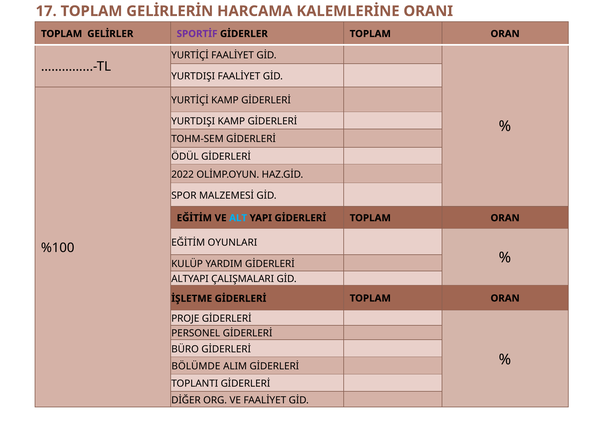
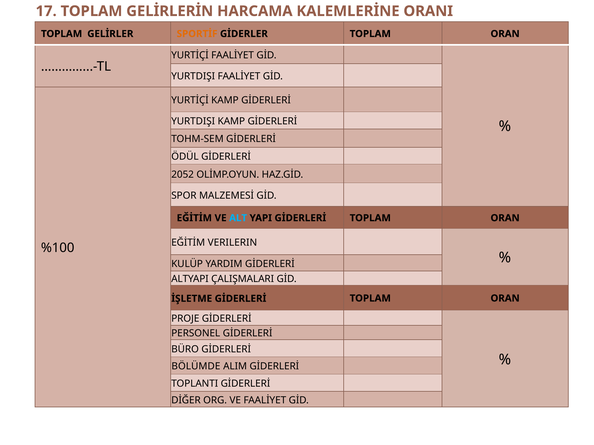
SPORTİF colour: purple -> orange
2022: 2022 -> 2052
OYUNLARI: OYUNLARI -> VERILERIN
